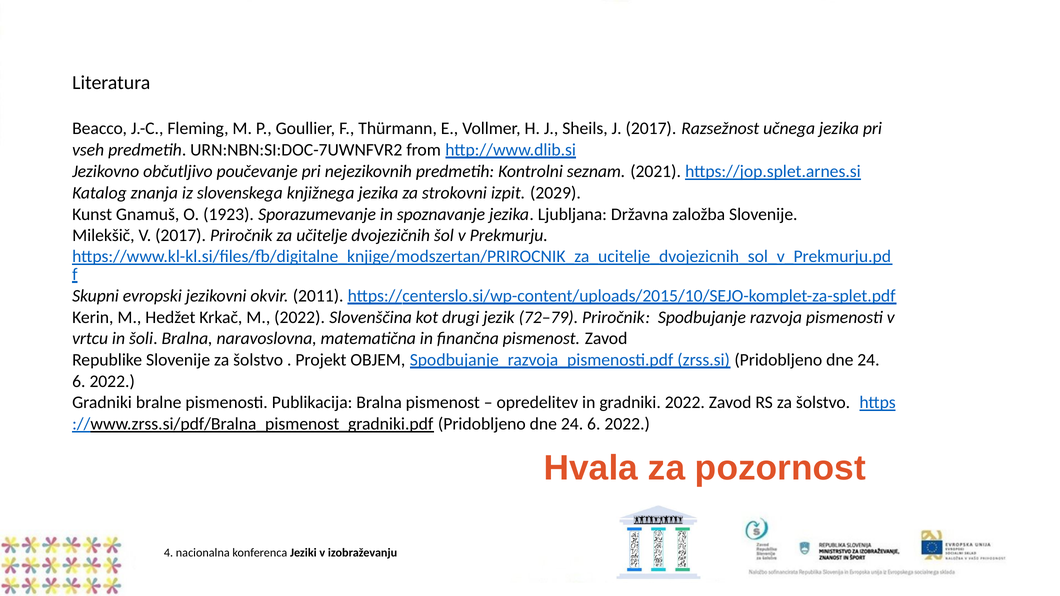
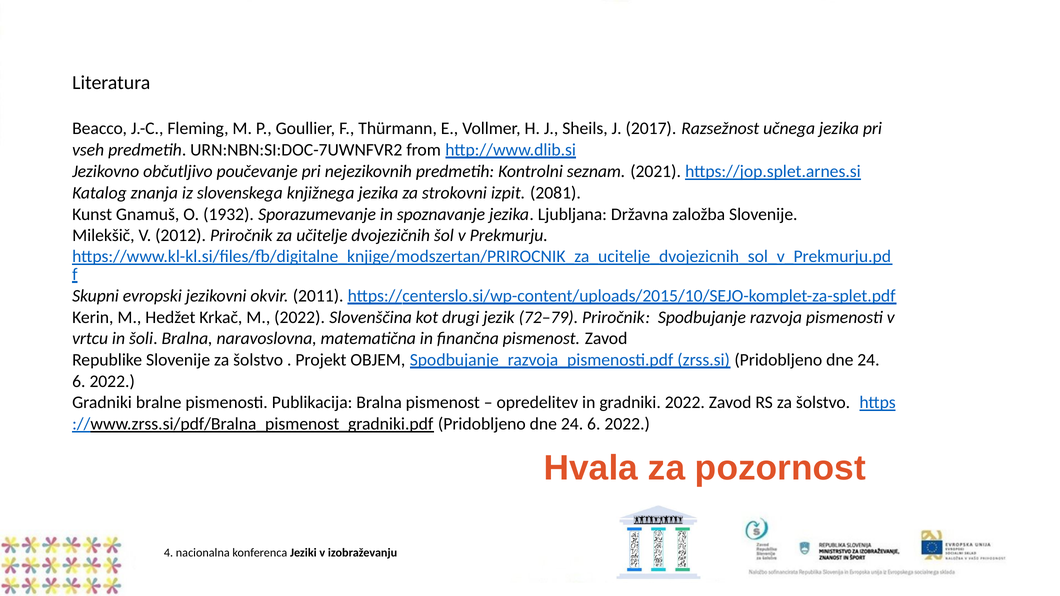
2029: 2029 -> 2081
1923: 1923 -> 1932
V 2017: 2017 -> 2012
